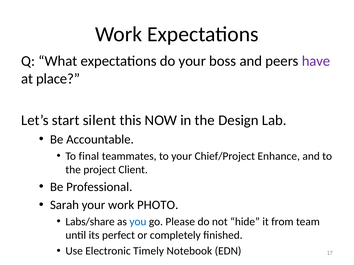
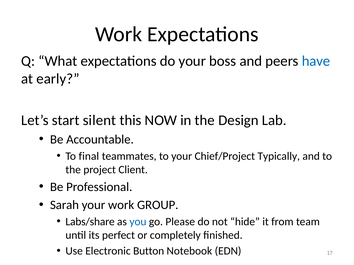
have colour: purple -> blue
place: place -> early
Enhance: Enhance -> Typically
PHOTO: PHOTO -> GROUP
Timely: Timely -> Button
